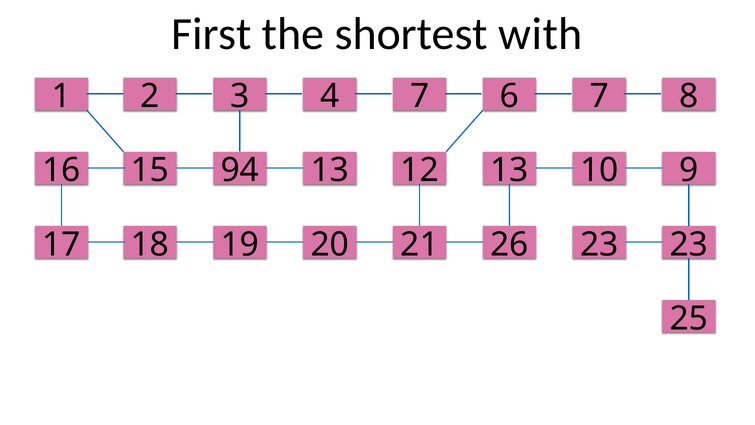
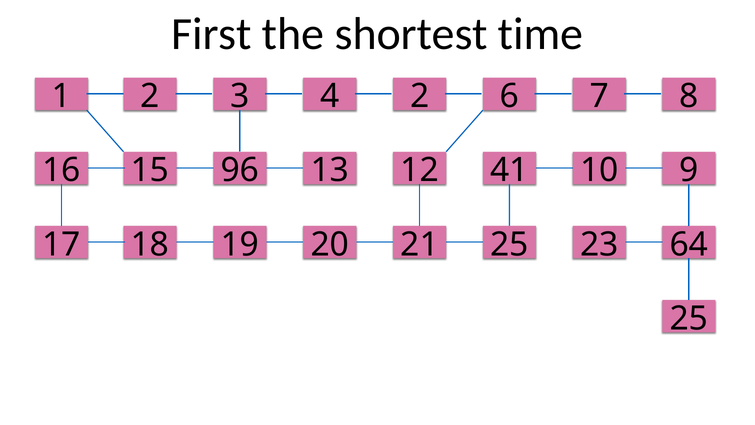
with: with -> time
4 7: 7 -> 2
94: 94 -> 96
12 13: 13 -> 41
21 26: 26 -> 25
23 23: 23 -> 64
